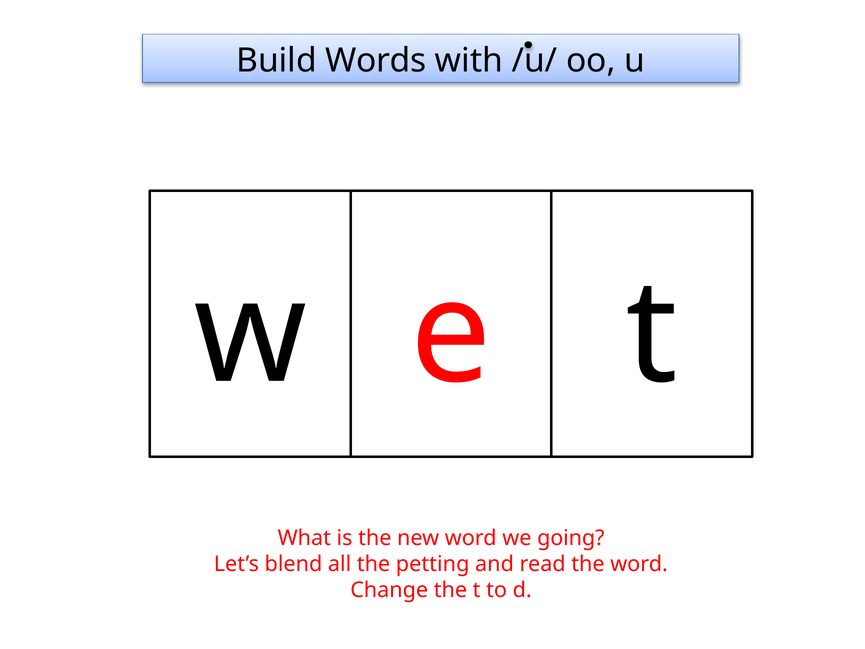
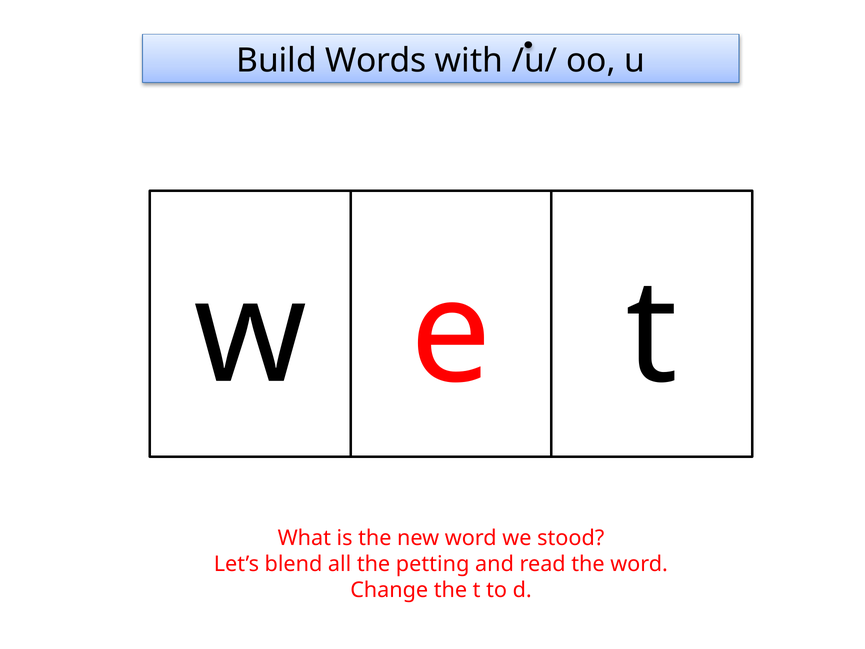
going: going -> stood
